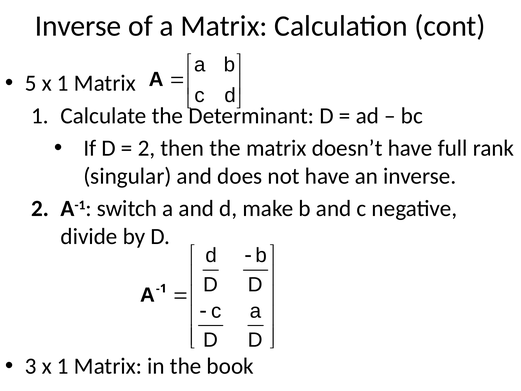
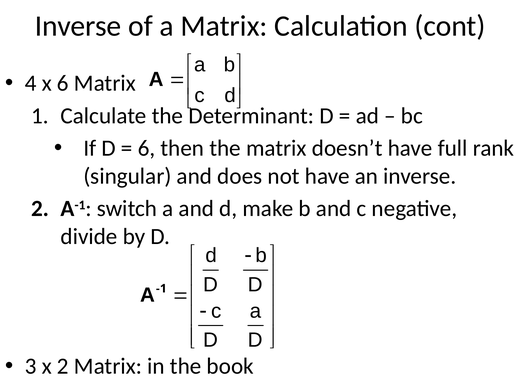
5: 5 -> 4
1 at (63, 83): 1 -> 6
2 at (146, 148): 2 -> 6
3 x 1: 1 -> 2
